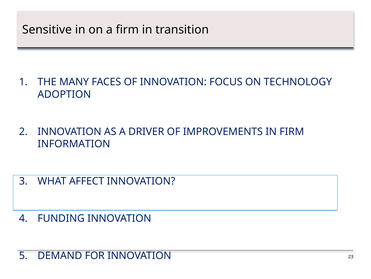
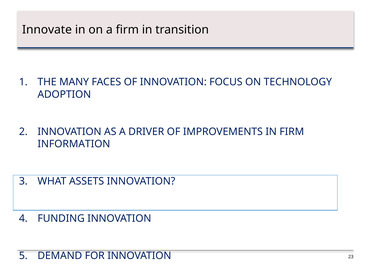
Sensitive: Sensitive -> Innovate
AFFECT: AFFECT -> ASSETS
